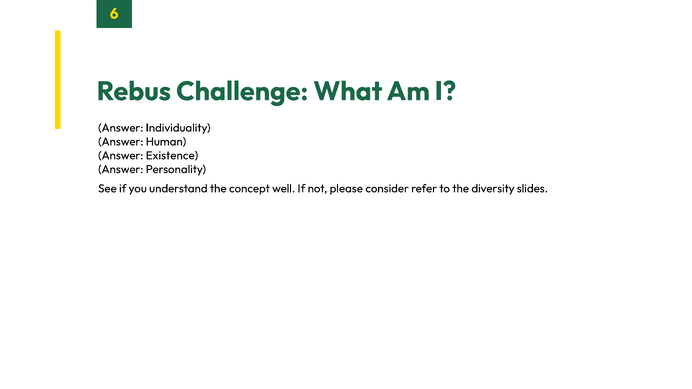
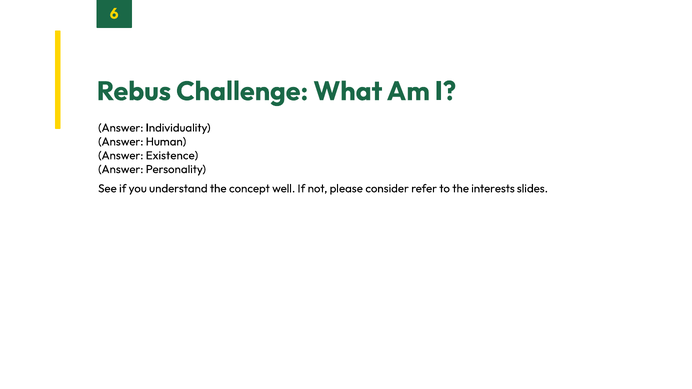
diversity: diversity -> interests
